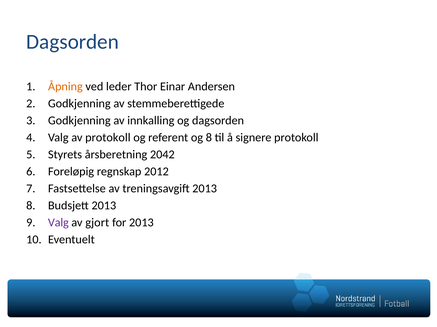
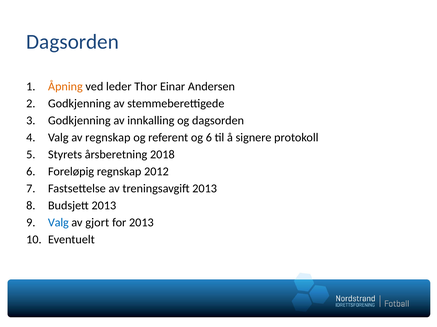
av protokoll: protokoll -> regnskap
og 8: 8 -> 6
2042: 2042 -> 2018
Valg at (58, 223) colour: purple -> blue
